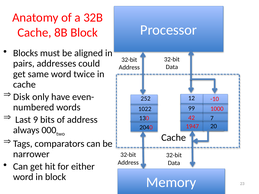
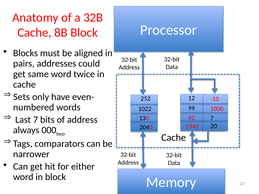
Disk: Disk -> Sets
Last 9: 9 -> 7
